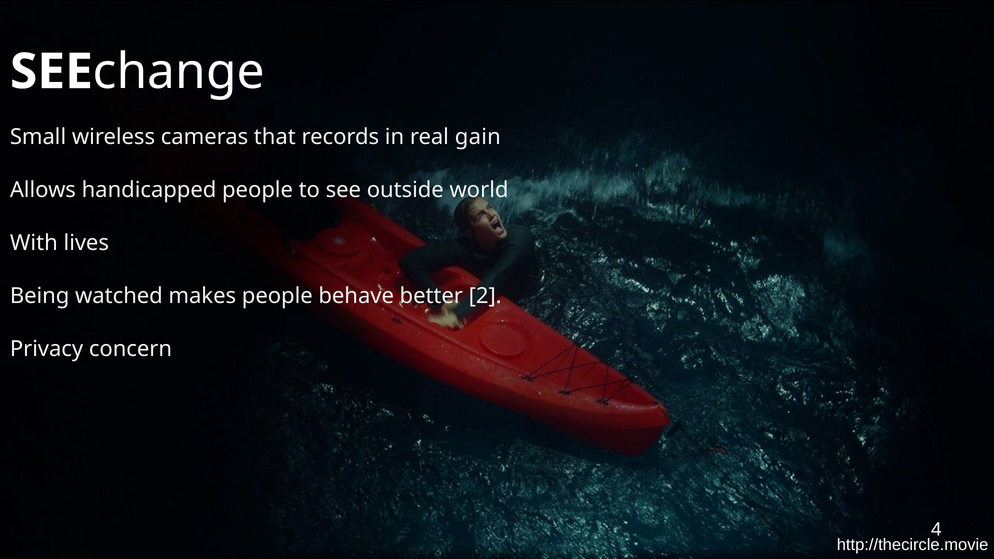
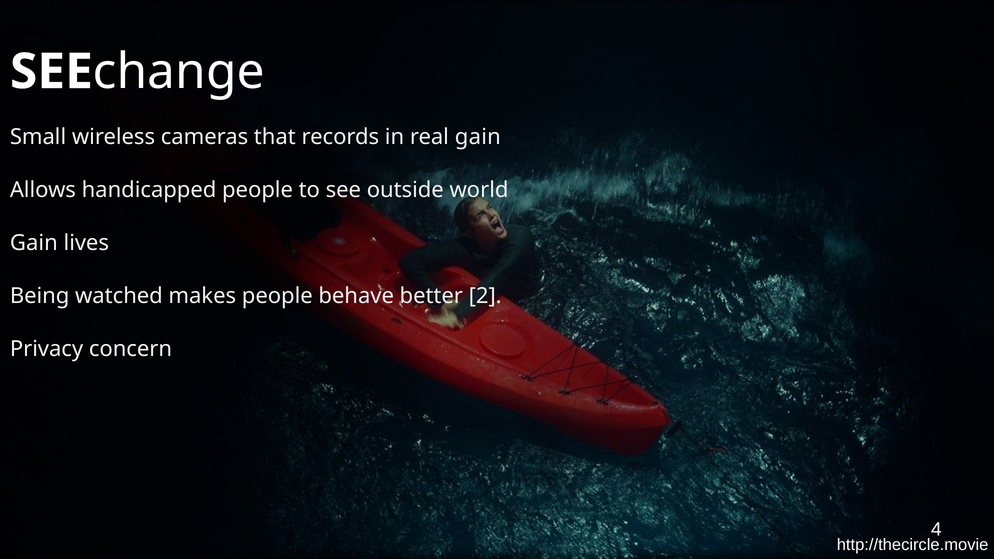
With at (34, 243): With -> Gain
